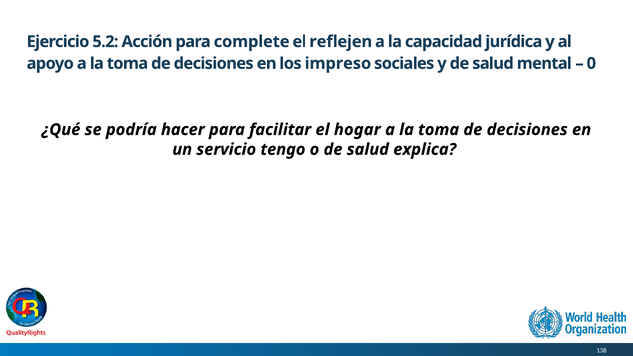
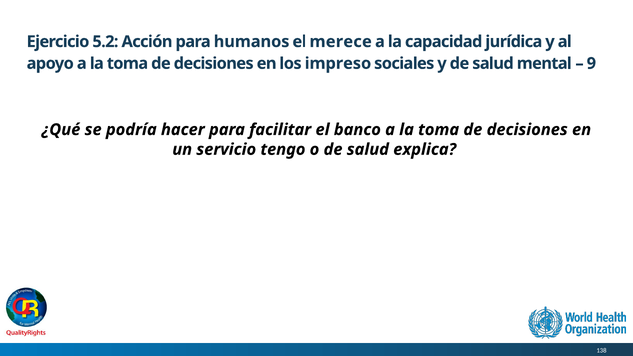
complete: complete -> humanos
reflejen: reflejen -> merece
0: 0 -> 9
hogar: hogar -> banco
